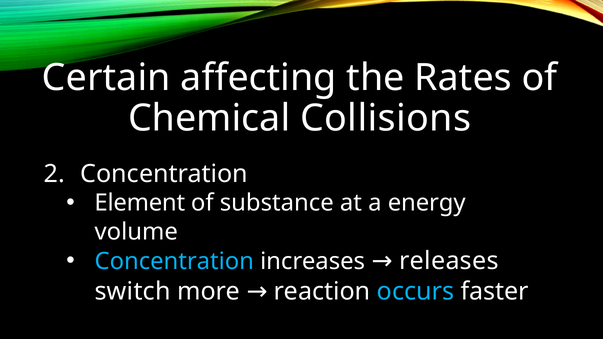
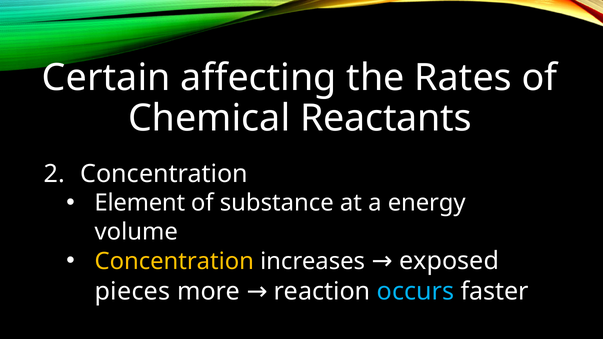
Collisions: Collisions -> Reactants
Concentration at (174, 262) colour: light blue -> yellow
releases: releases -> exposed
switch: switch -> pieces
